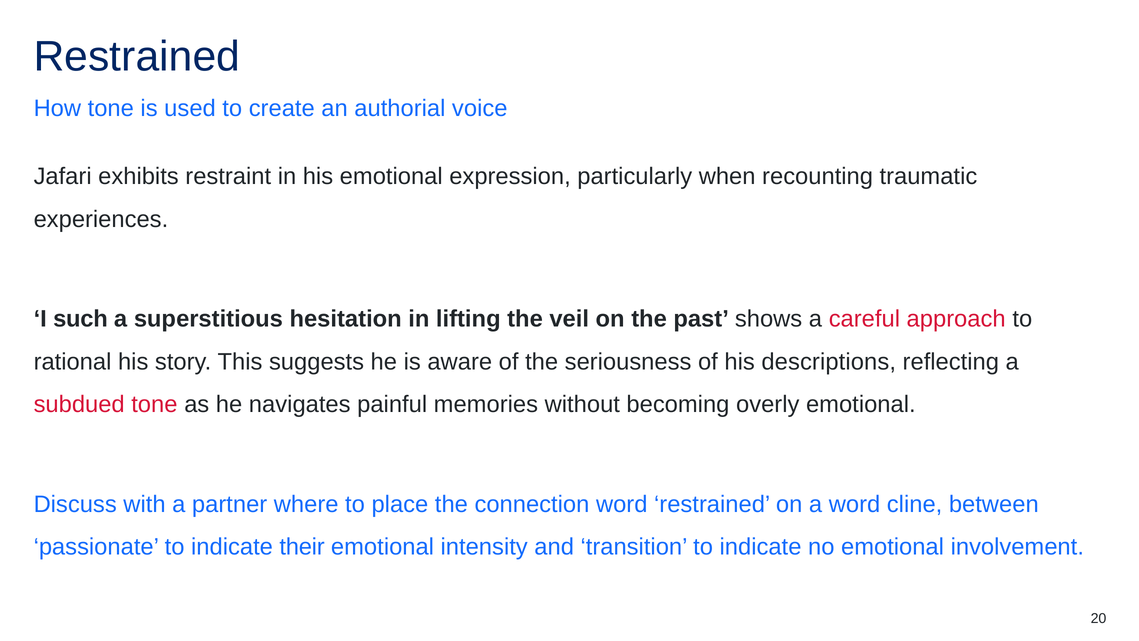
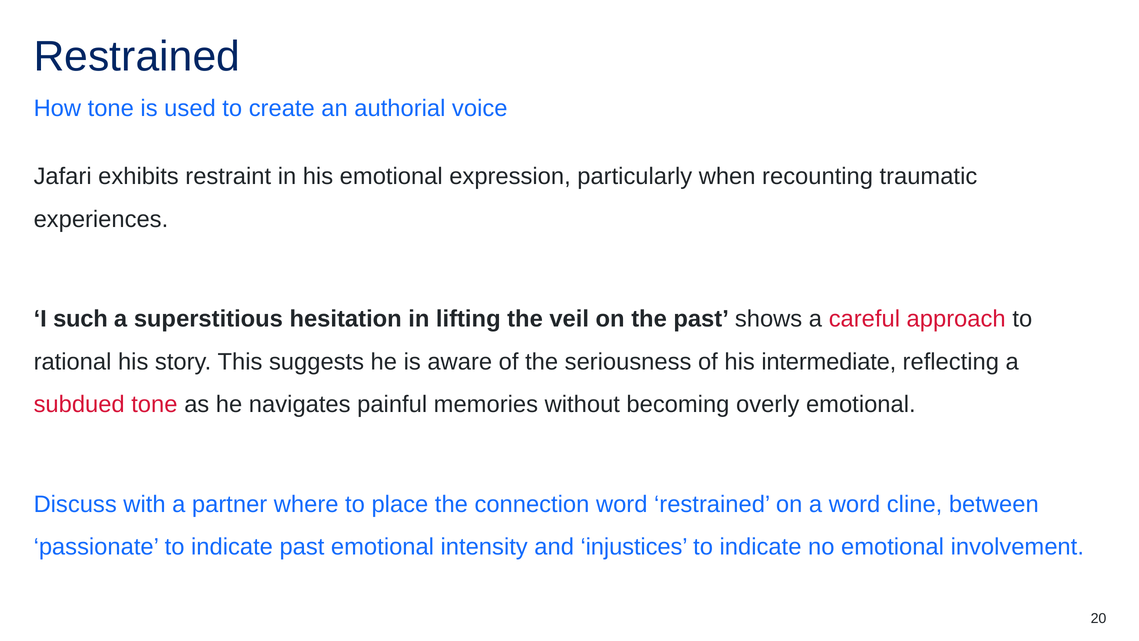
descriptions: descriptions -> intermediate
indicate their: their -> past
transition: transition -> injustices
